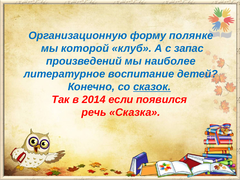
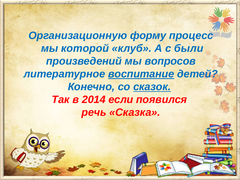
полянке: полянке -> процесс
запас: запас -> были
наиболее: наиболее -> вопросов
воспитание underline: none -> present
